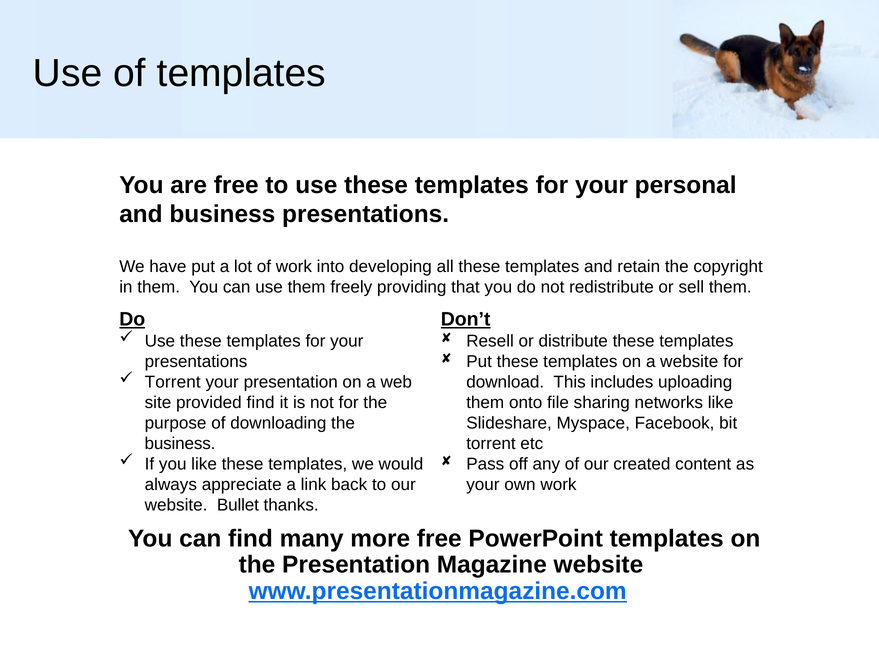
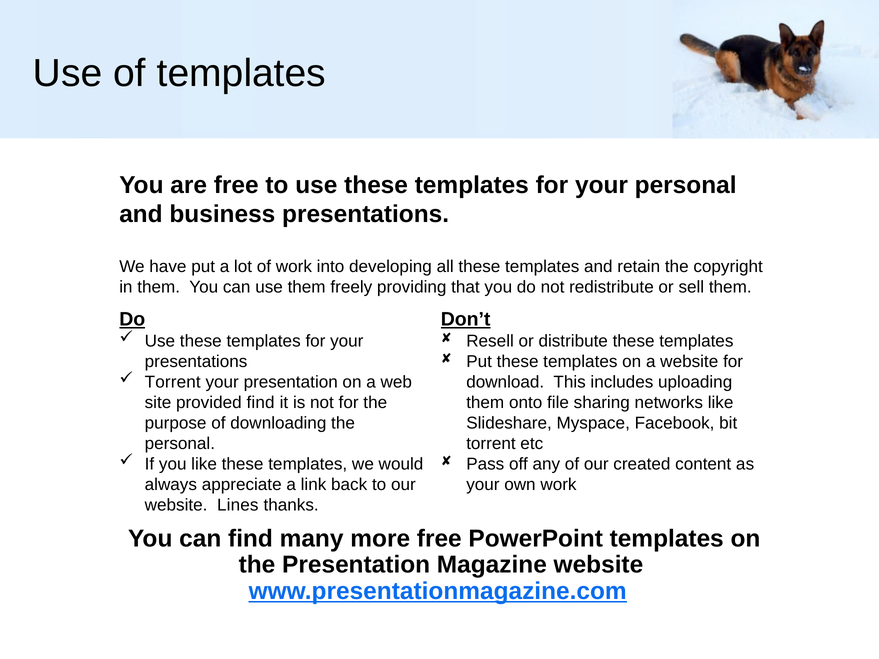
business at (180, 444): business -> personal
Bullet: Bullet -> Lines
